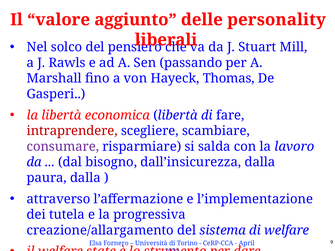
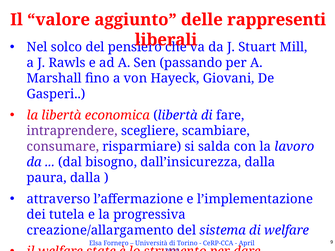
personality: personality -> rappresenti
Thomas: Thomas -> Giovani
intraprendere colour: red -> purple
